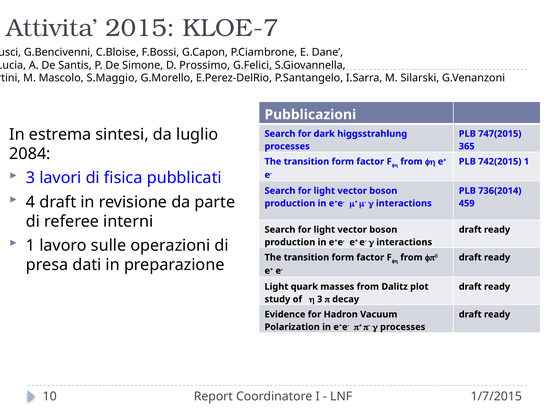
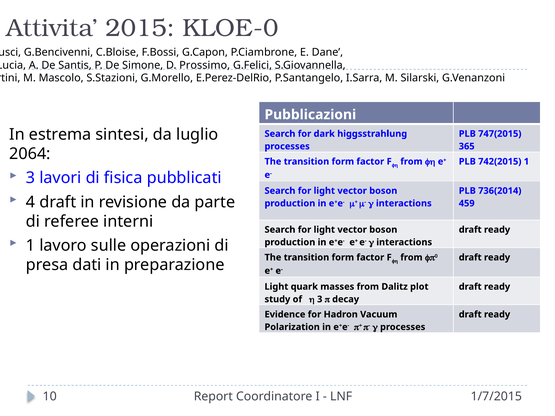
KLOE-7: KLOE-7 -> KLOE-0
S.Maggio: S.Maggio -> S.Stazioni
2084: 2084 -> 2064
